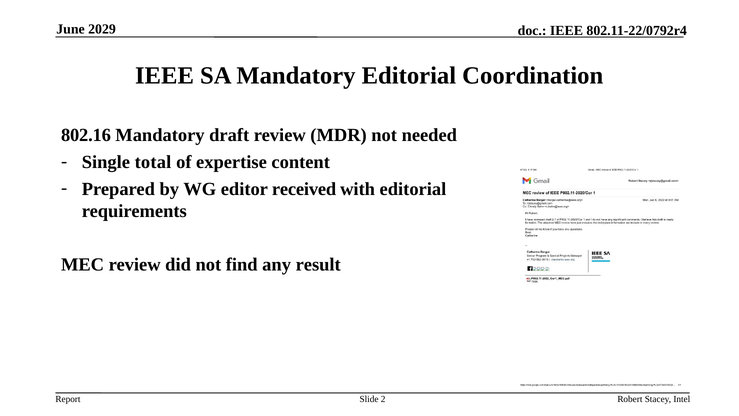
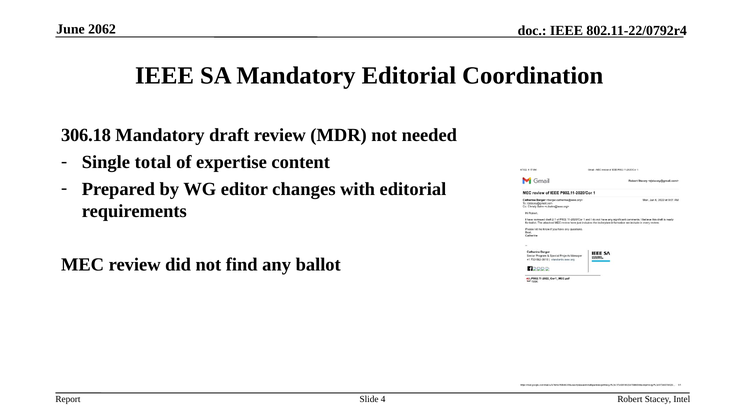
2029: 2029 -> 2062
802.16: 802.16 -> 306.18
received: received -> changes
result: result -> ballot
2: 2 -> 4
